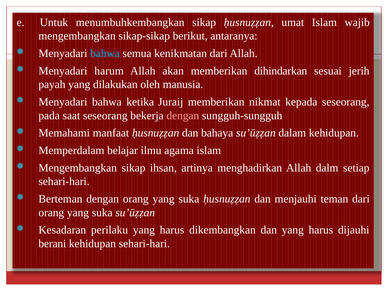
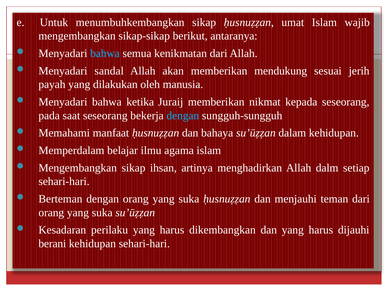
harum: harum -> sandal
dihindarkan: dihindarkan -> mendukung
dengan at (183, 116) colour: pink -> light blue
